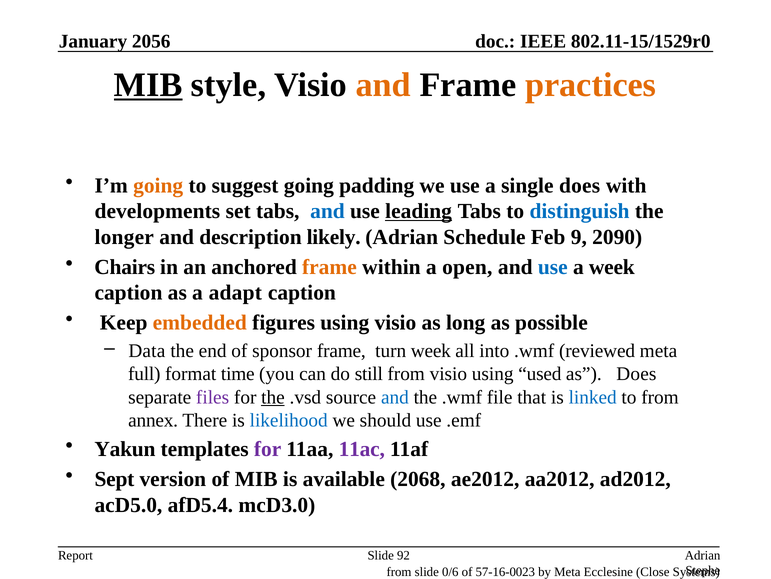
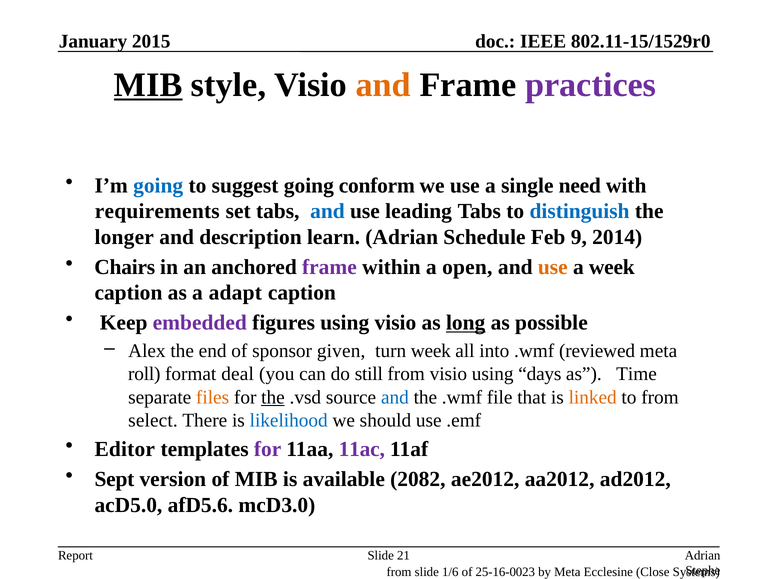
2056: 2056 -> 2015
practices colour: orange -> purple
going at (158, 185) colour: orange -> blue
padding: padding -> conform
single does: does -> need
developments: developments -> requirements
leading underline: present -> none
likely: likely -> learn
2090: 2090 -> 2014
frame at (329, 267) colour: orange -> purple
use at (553, 267) colour: blue -> orange
embedded colour: orange -> purple
long underline: none -> present
Data: Data -> Alex
sponsor frame: frame -> given
full: full -> roll
time: time -> deal
used: used -> days
as Does: Does -> Time
files colour: purple -> orange
linked colour: blue -> orange
annex: annex -> select
Yakun: Yakun -> Editor
2068: 2068 -> 2082
afD5.4: afD5.4 -> afD5.6
92: 92 -> 21
0/6: 0/6 -> 1/6
57-16-0023: 57-16-0023 -> 25-16-0023
